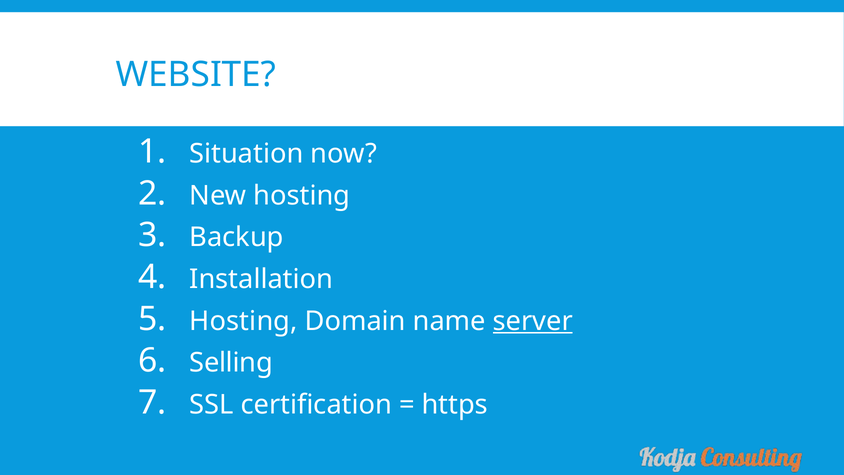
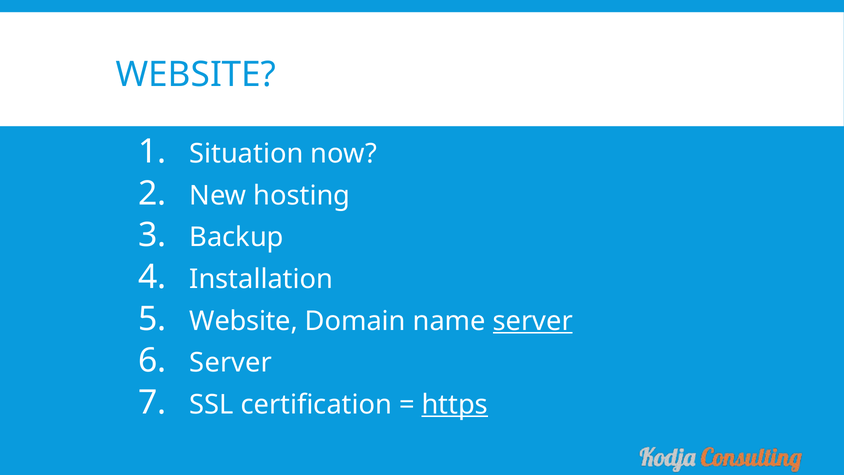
Hosting at (244, 321): Hosting -> Website
Selling at (231, 363): Selling -> Server
https underline: none -> present
